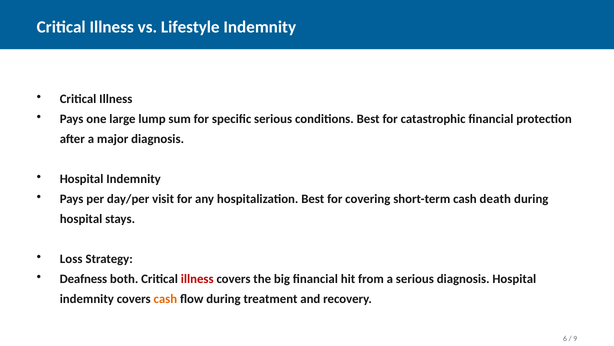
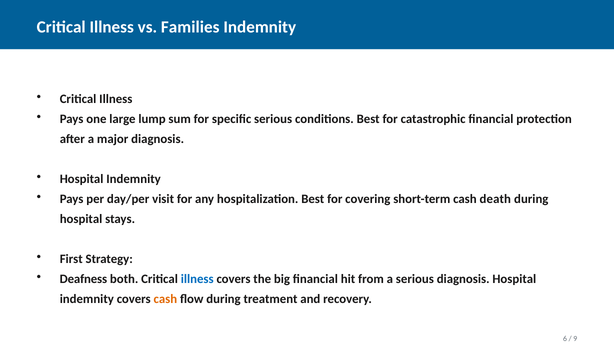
Lifestyle: Lifestyle -> Families
Loss: Loss -> First
illness at (197, 279) colour: red -> blue
